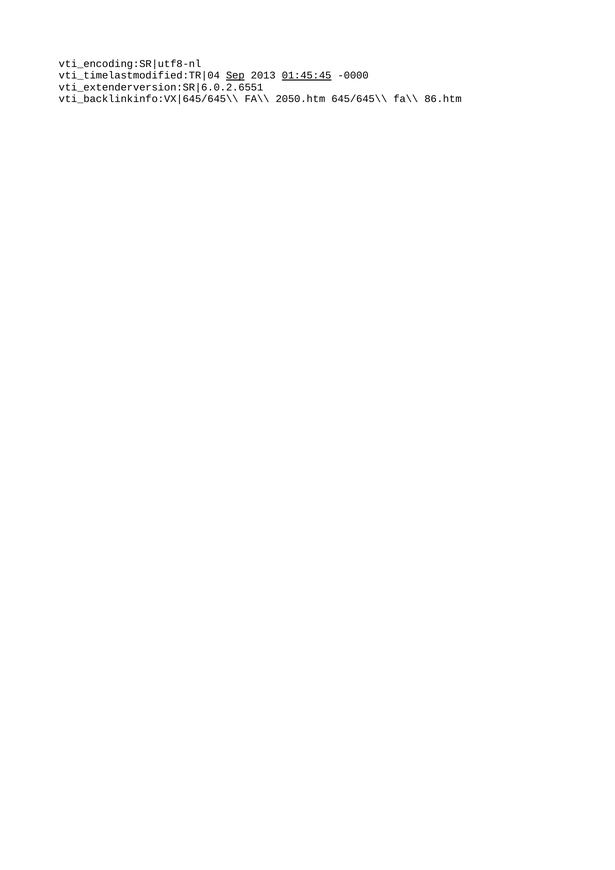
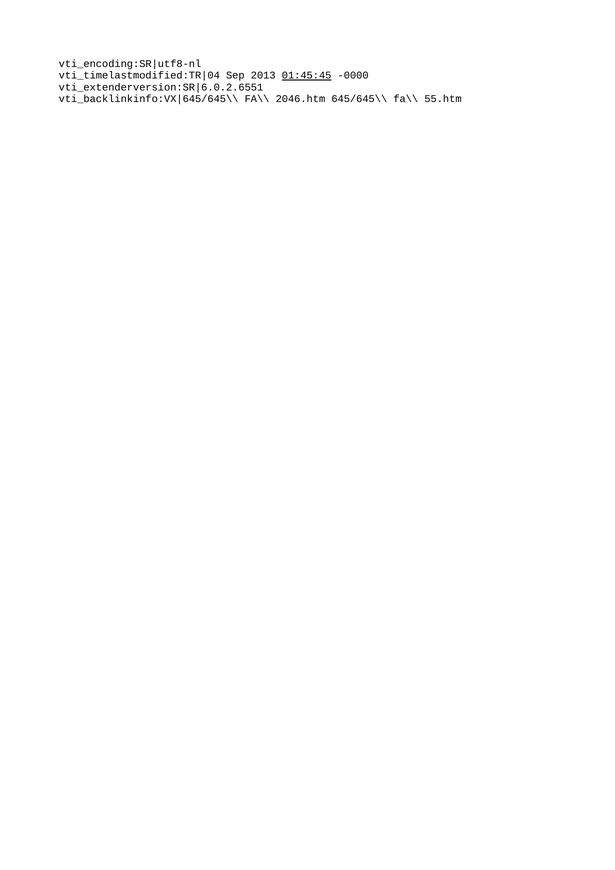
Sep underline: present -> none
2050.htm: 2050.htm -> 2046.htm
86.htm: 86.htm -> 55.htm
